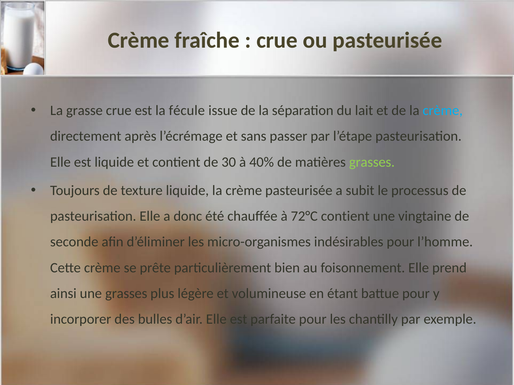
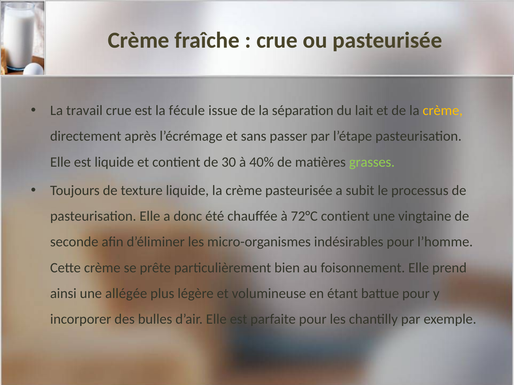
grasse: grasse -> travail
crème at (443, 111) colour: light blue -> yellow
une grasses: grasses -> allégée
